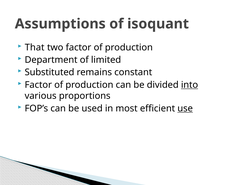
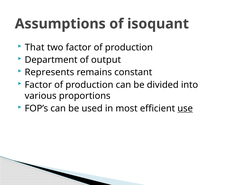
limited: limited -> output
Substituted: Substituted -> Represents
into underline: present -> none
